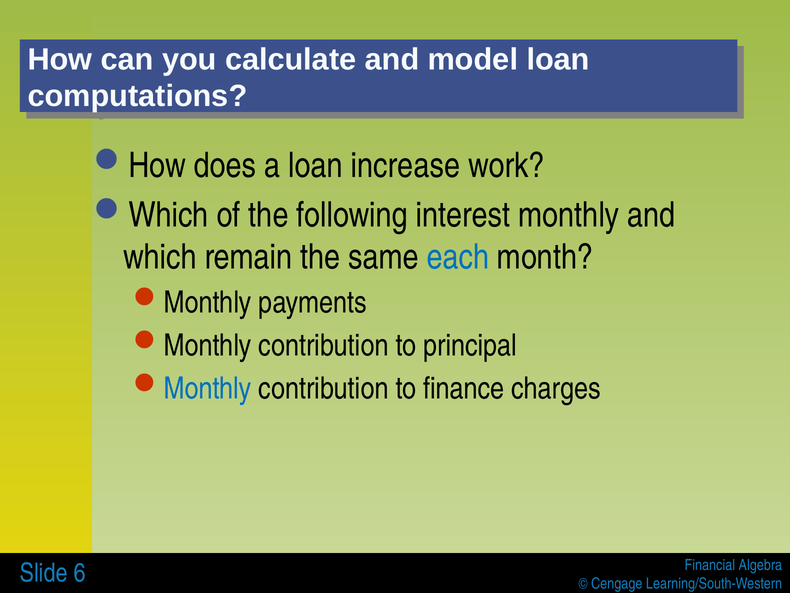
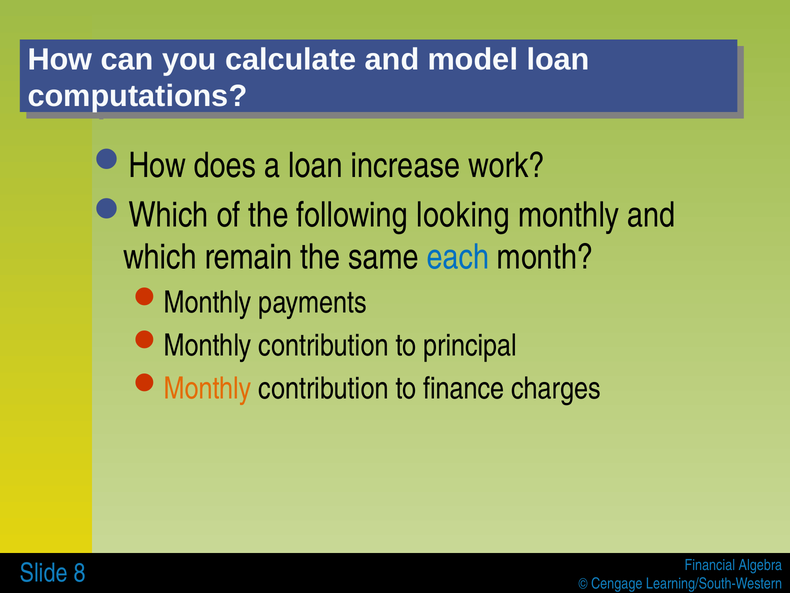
interest: interest -> looking
Monthly at (208, 388) colour: blue -> orange
6: 6 -> 8
